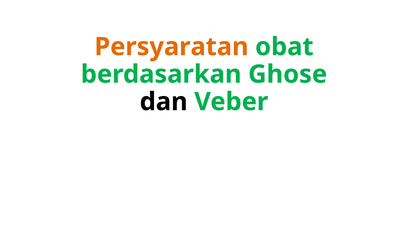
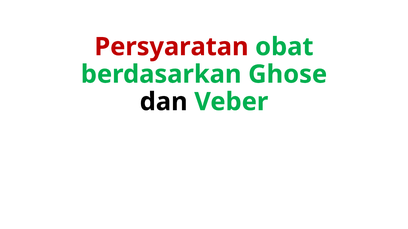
Persyaratan colour: orange -> red
